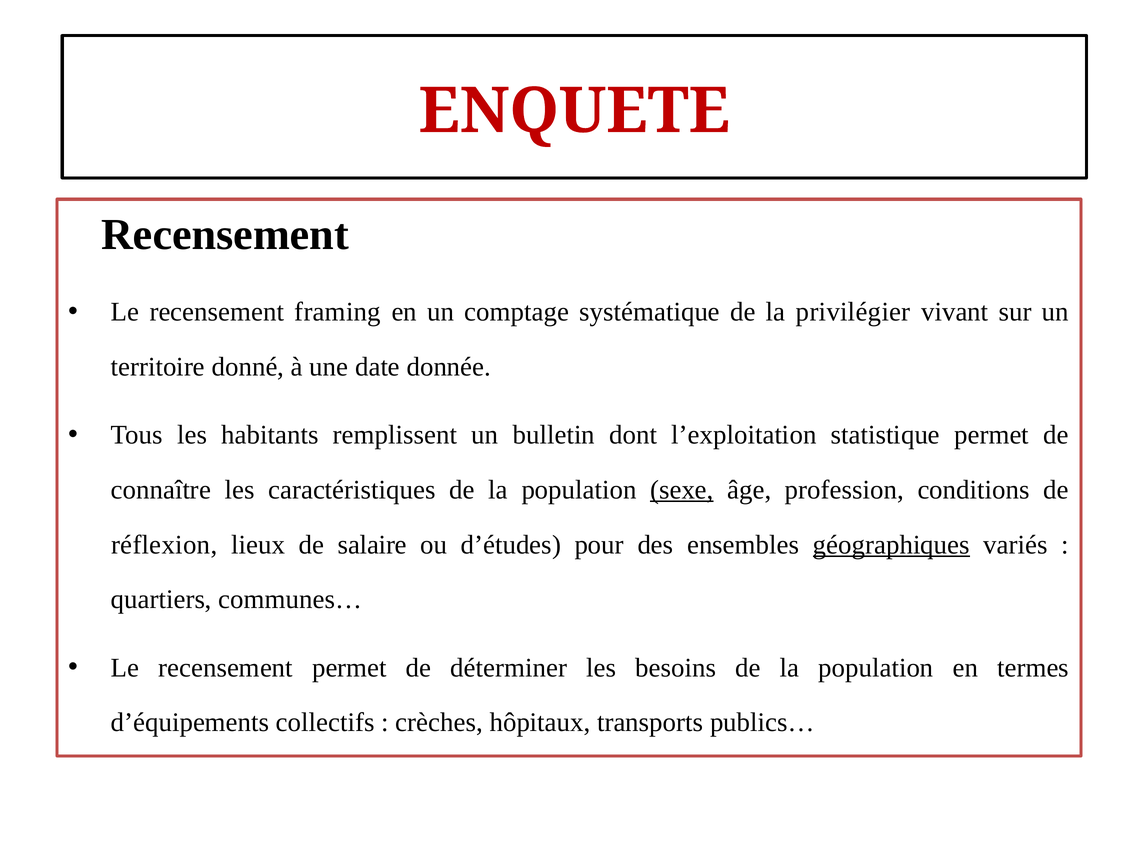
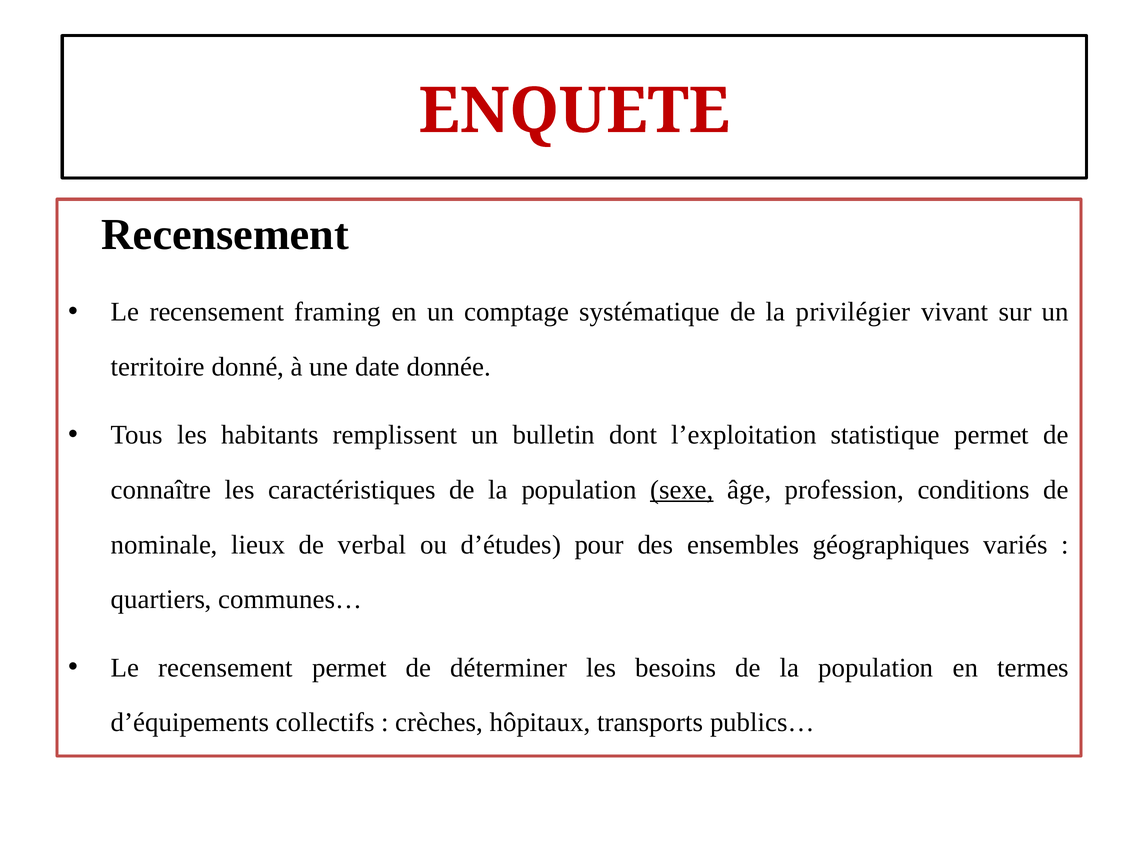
réflexion: réflexion -> nominale
salaire: salaire -> verbal
géographiques underline: present -> none
